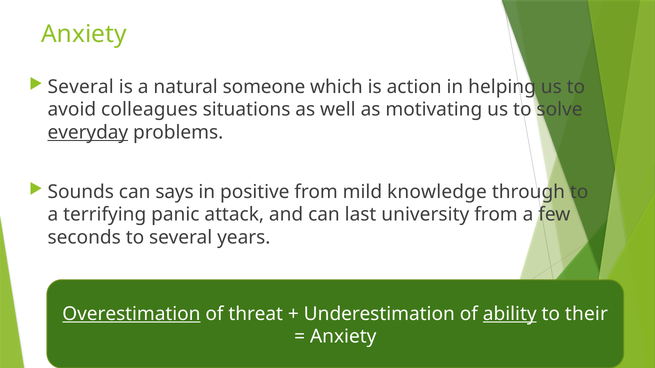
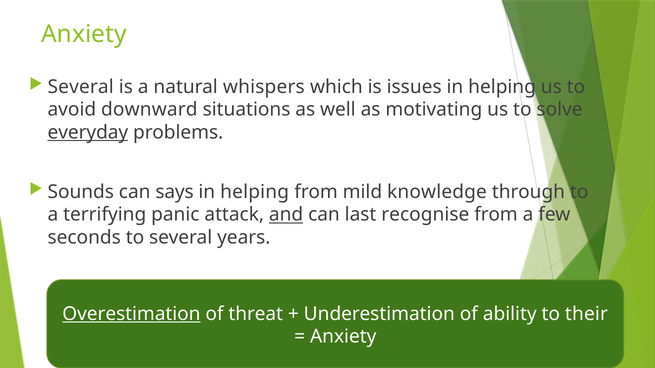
someone: someone -> whispers
action: action -> issues
colleagues: colleagues -> downward
positive at (255, 192): positive -> helping
and underline: none -> present
university: university -> recognise
ability underline: present -> none
